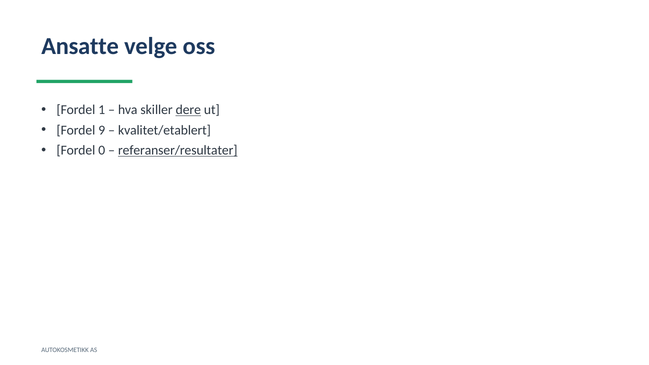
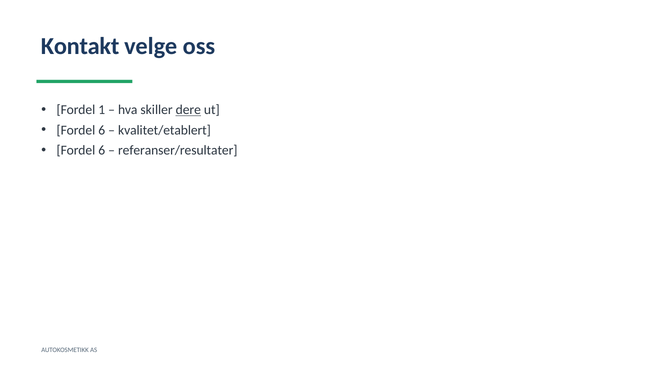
Ansatte: Ansatte -> Kontakt
9 at (102, 130): 9 -> 6
0 at (102, 151): 0 -> 6
referanser/resultater underline: present -> none
